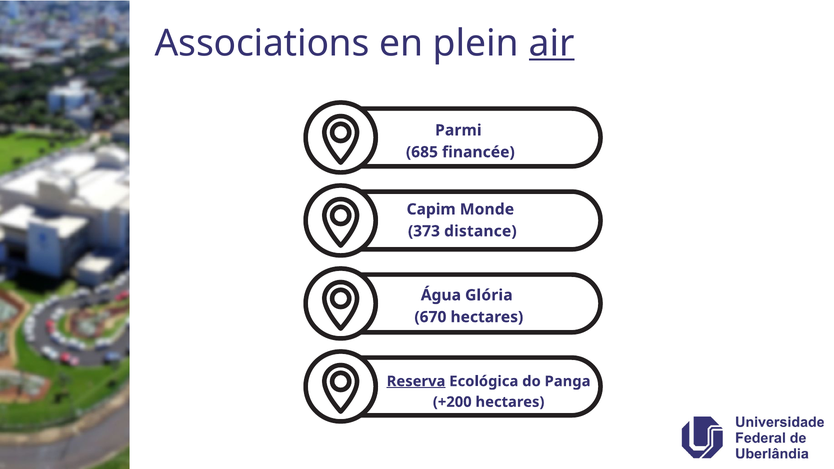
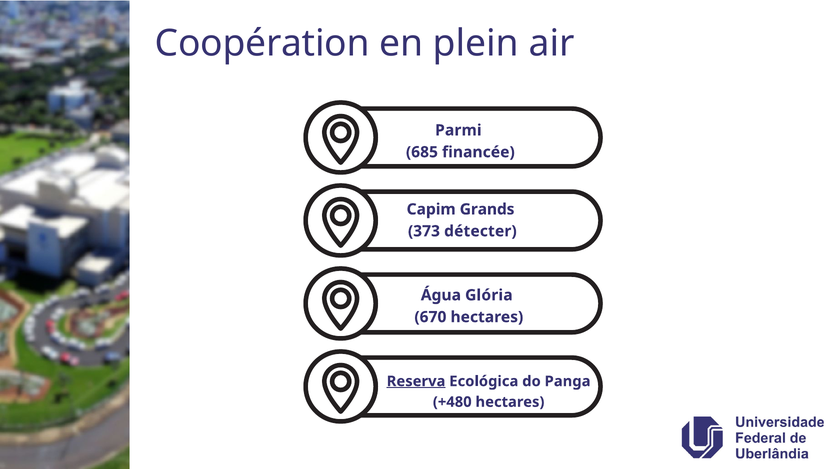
Associations: Associations -> Coopération
air underline: present -> none
Monde: Monde -> Grands
distance: distance -> détecter
+200: +200 -> +480
